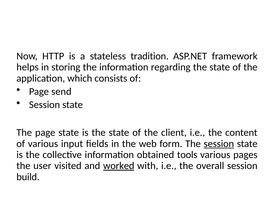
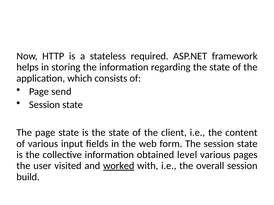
tradition: tradition -> required
session at (219, 144) underline: present -> none
tools: tools -> level
